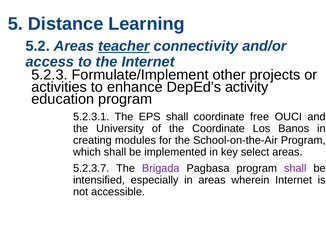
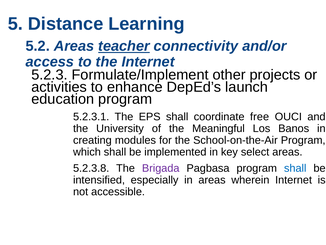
activity: activity -> launch
the Coordinate: Coordinate -> Meaningful
5.2.3.7: 5.2.3.7 -> 5.2.3.8
shall at (295, 168) colour: purple -> blue
